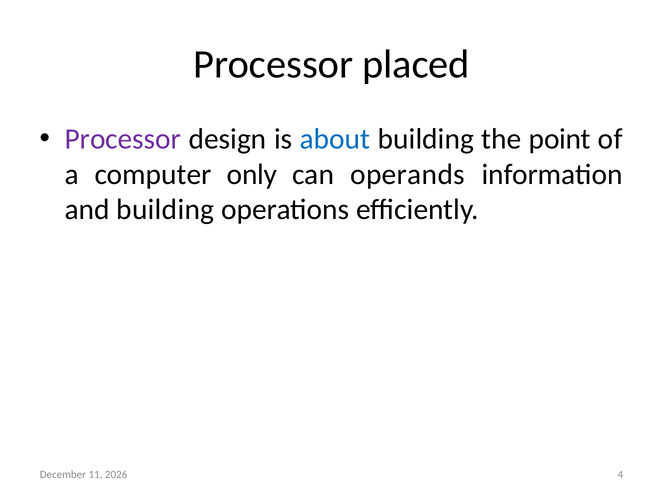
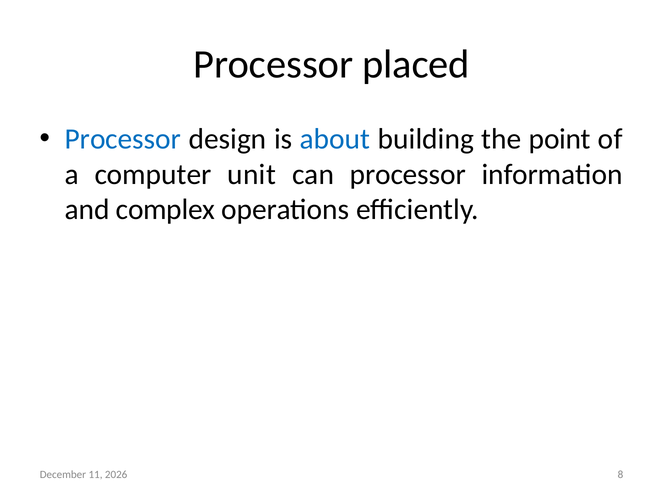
Processor at (123, 139) colour: purple -> blue
only: only -> unit
can operands: operands -> processor
and building: building -> complex
4: 4 -> 8
